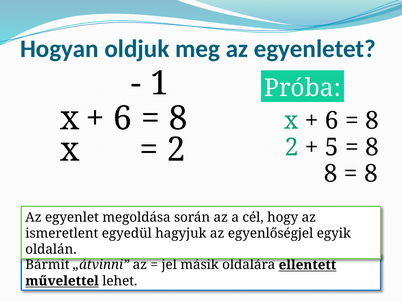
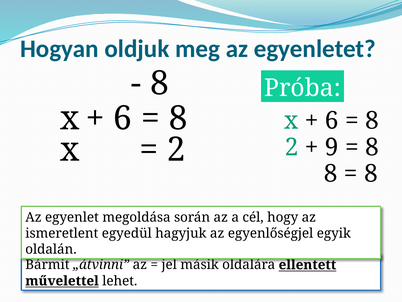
1 at (159, 83): 1 -> 8
5: 5 -> 9
